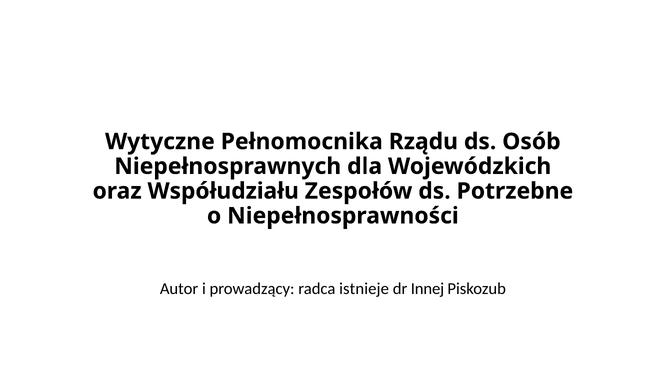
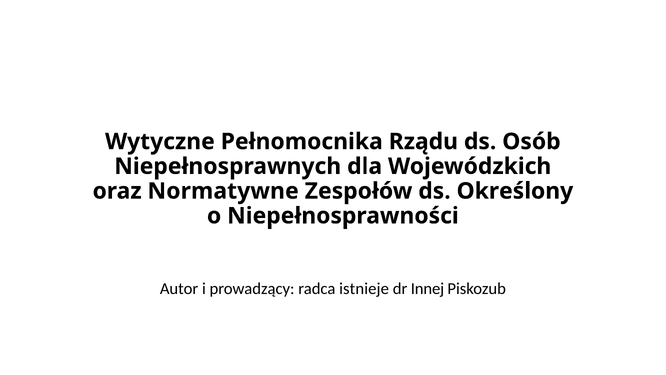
Współudziału: Współudziału -> Normatywne
Potrzebne: Potrzebne -> Określony
